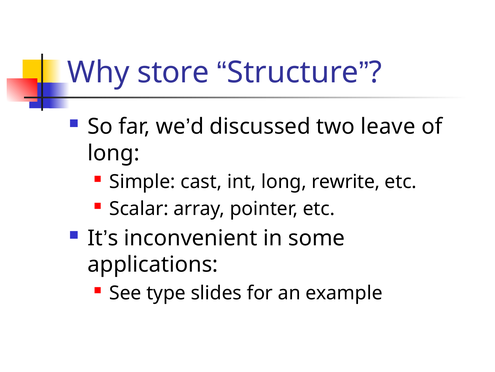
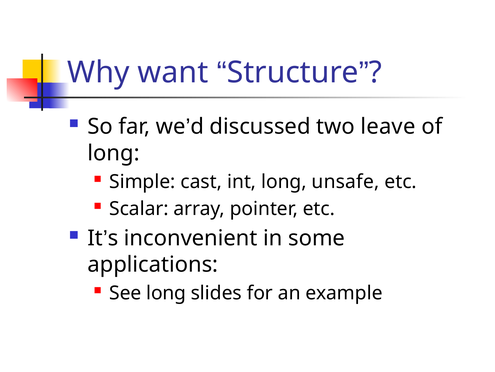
store: store -> want
rewrite: rewrite -> unsafe
See type: type -> long
